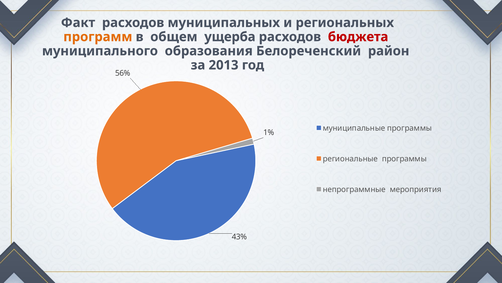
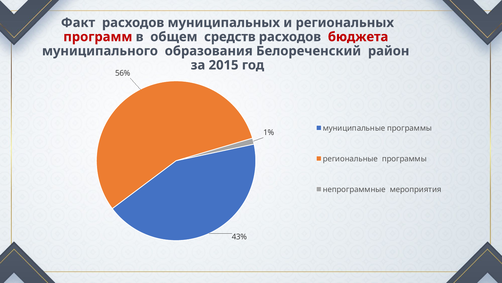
программ colour: orange -> red
ущерба: ущерба -> средств
2013: 2013 -> 2015
